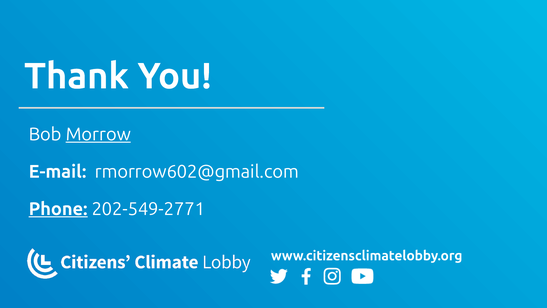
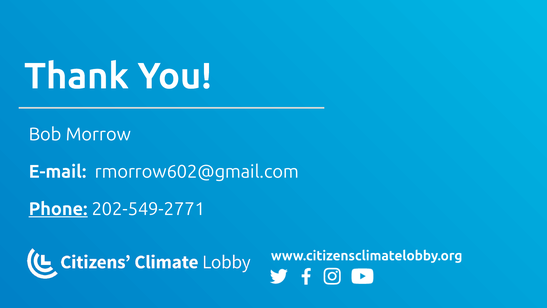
Morrow underline: present -> none
